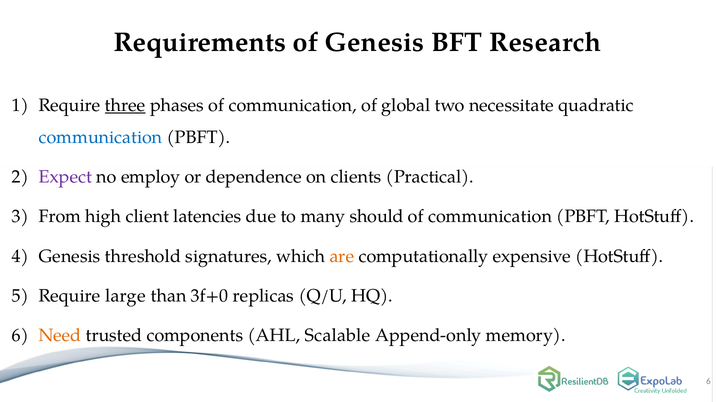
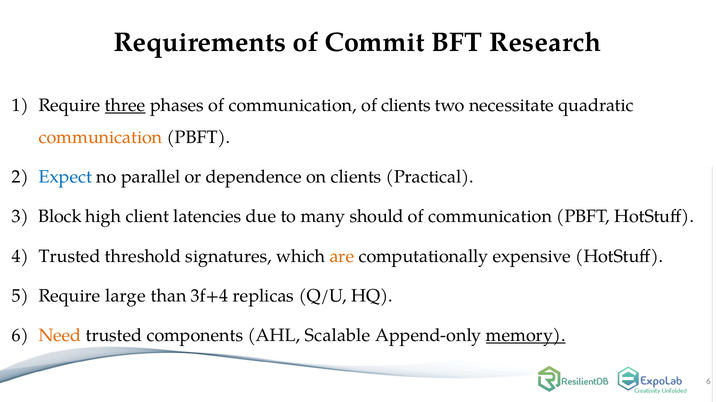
of Genesis: Genesis -> Commit
of global: global -> clients
communication at (101, 138) colour: blue -> orange
Expect colour: purple -> blue
employ: employ -> parallel
From: From -> Block
Genesis at (70, 257): Genesis -> Trusted
3f+0: 3f+0 -> 3f+4
memory underline: none -> present
